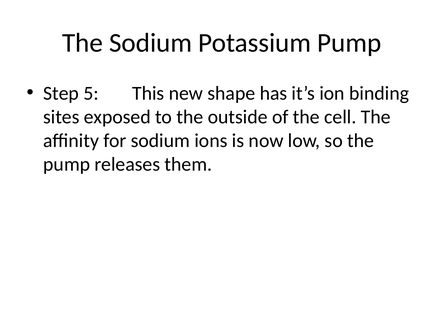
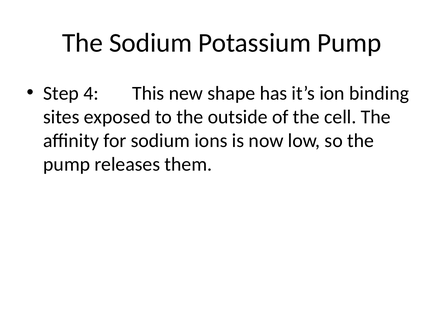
5: 5 -> 4
